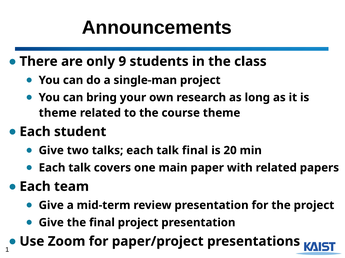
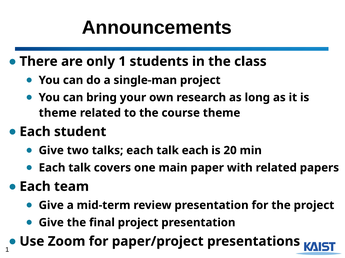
only 9: 9 -> 1
talk final: final -> each
